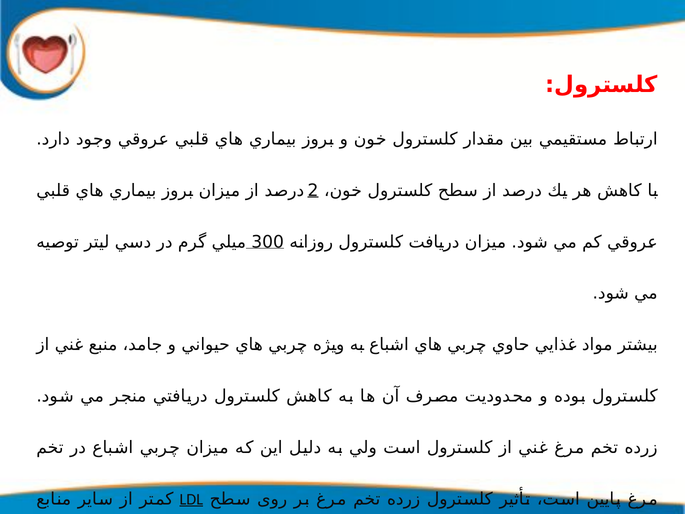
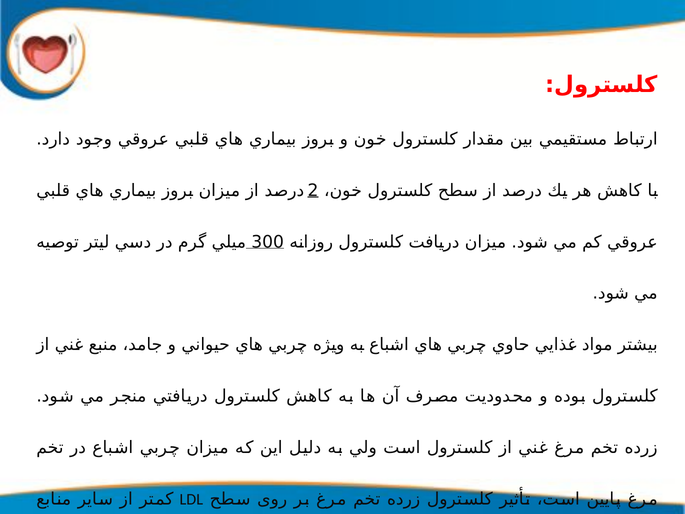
LDL underline: present -> none
